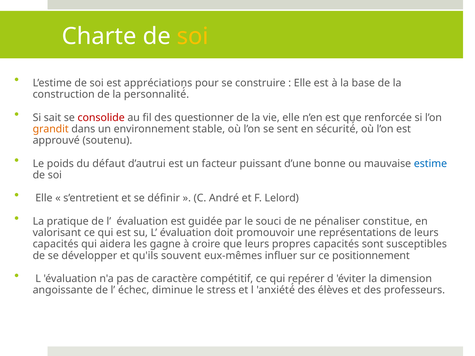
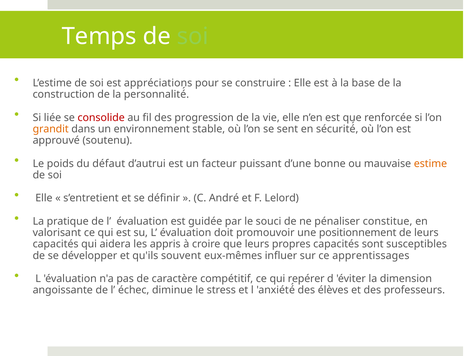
Charte: Charte -> Temps
soi at (193, 36) colour: yellow -> light green
sait: sait -> liée
questionner: questionner -> progression
estime colour: blue -> orange
représentations: représentations -> positionnement
gagne: gagne -> appris
positionnement: positionnement -> apprentissages
